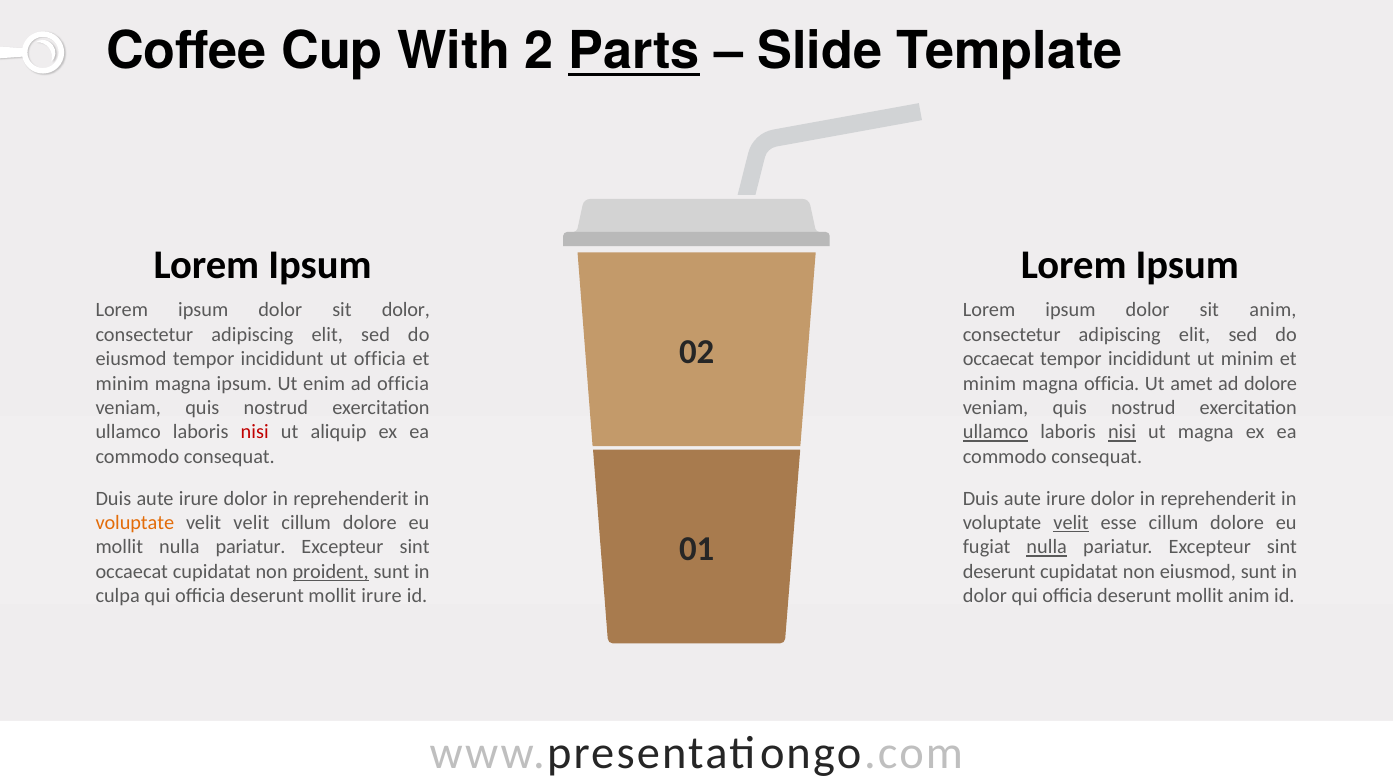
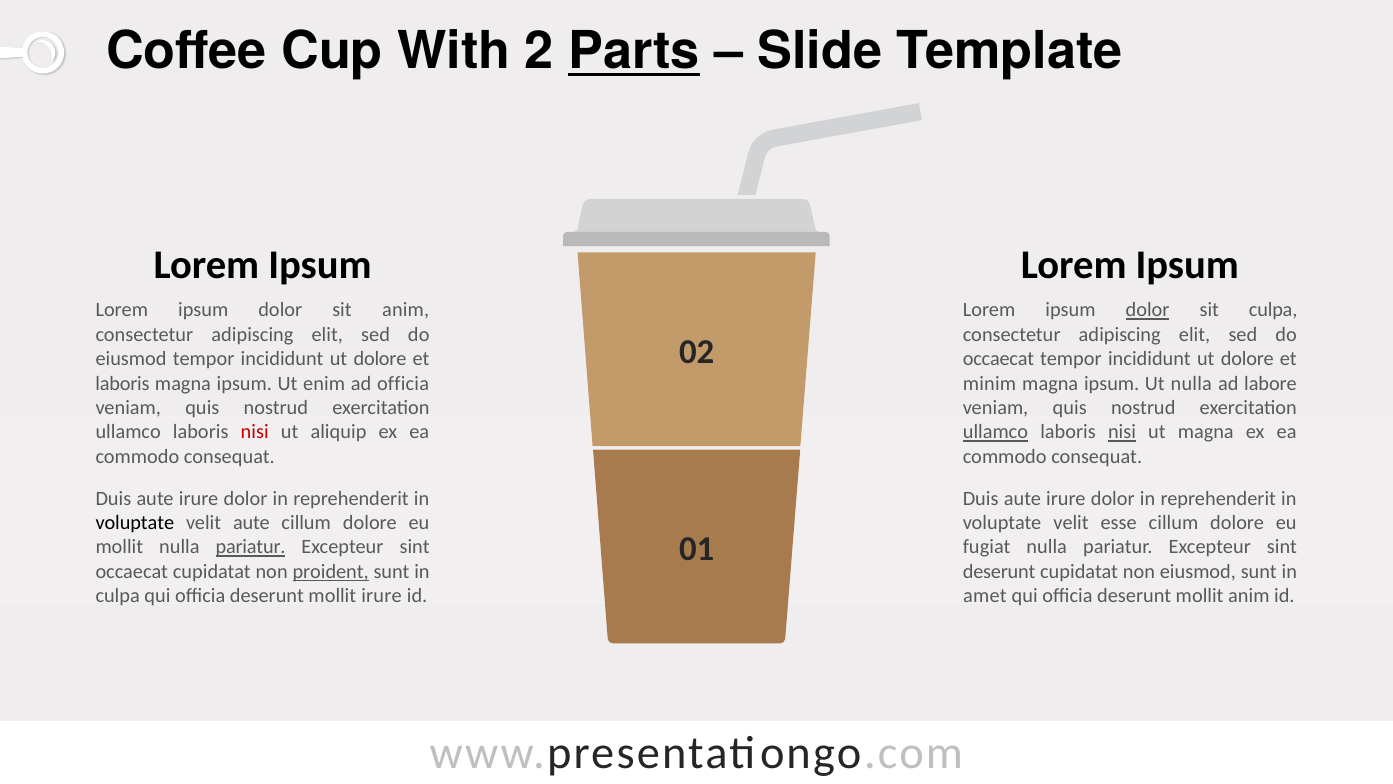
sit dolor: dolor -> anim
dolor at (1148, 310) underline: none -> present
sit anim: anim -> culpa
officia at (380, 359): officia -> dolore
minim at (1247, 359): minim -> dolore
minim at (122, 383): minim -> laboris
officia at (1112, 383): officia -> ipsum
Ut amet: amet -> nulla
ad dolore: dolore -> labore
voluptate at (135, 523) colour: orange -> black
velit velit: velit -> aute
velit at (1071, 523) underline: present -> none
pariatur at (251, 547) underline: none -> present
nulla at (1047, 547) underline: present -> none
dolor at (985, 596): dolor -> amet
